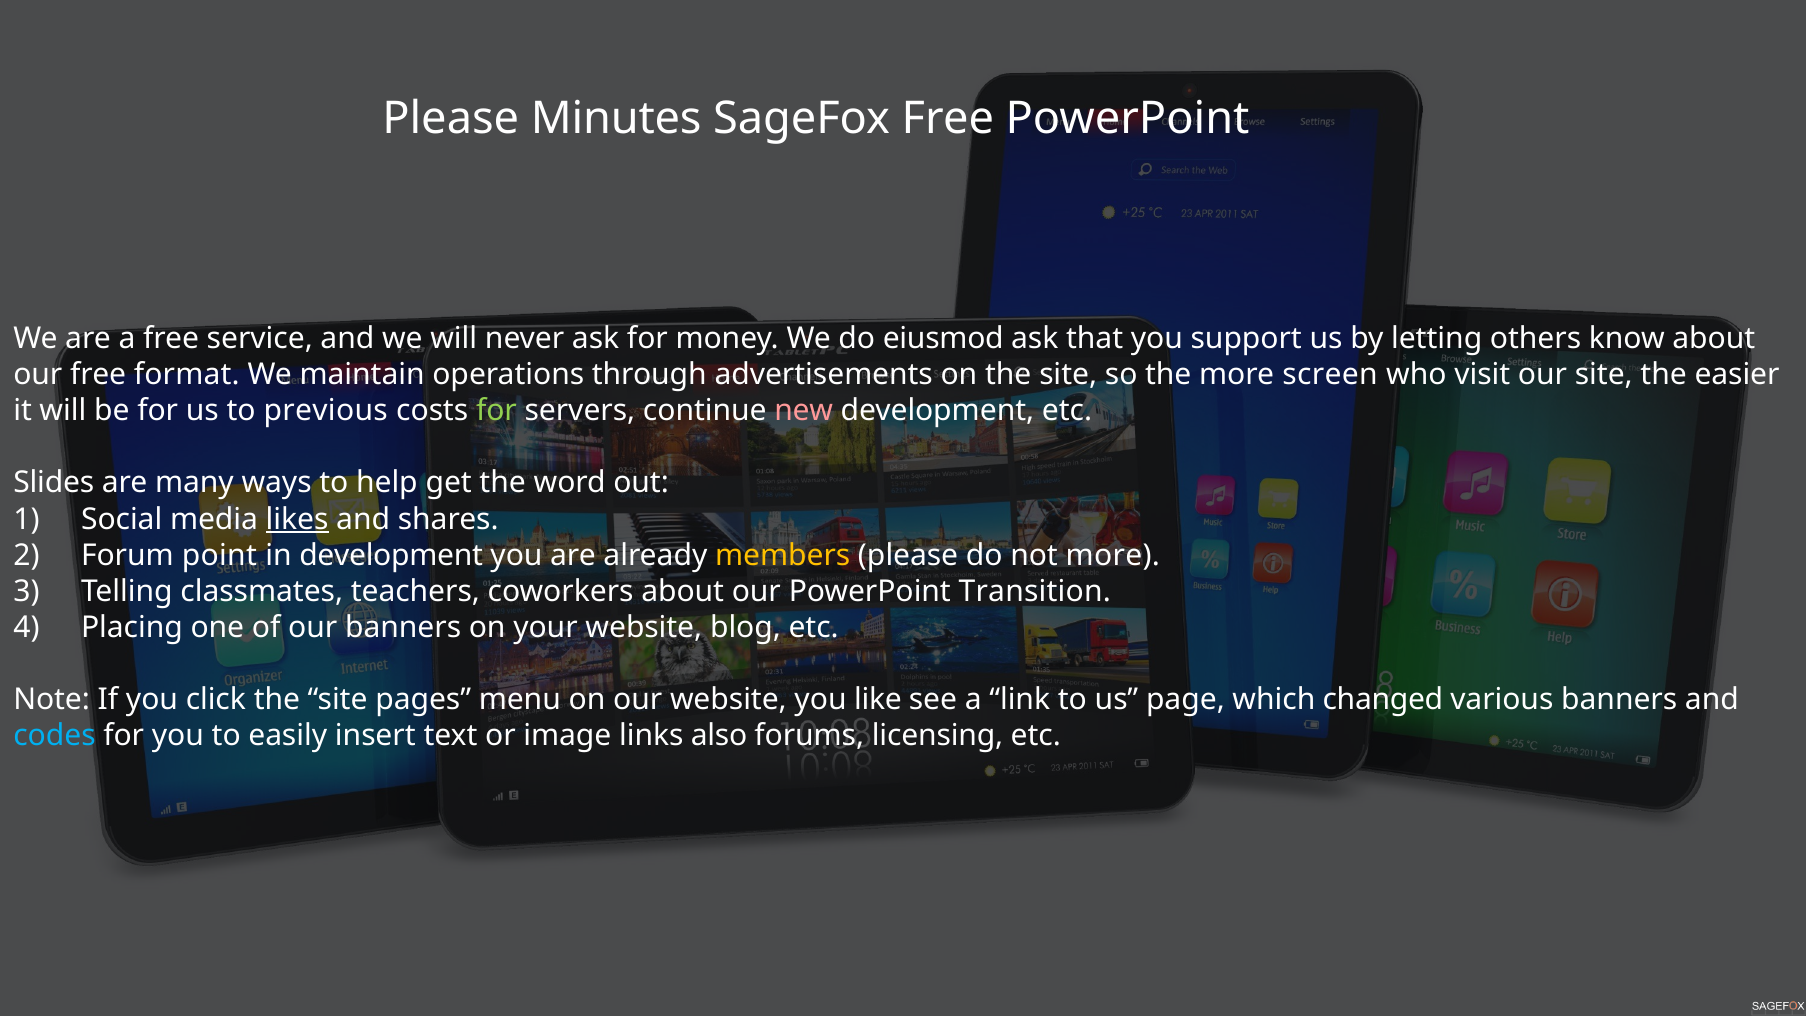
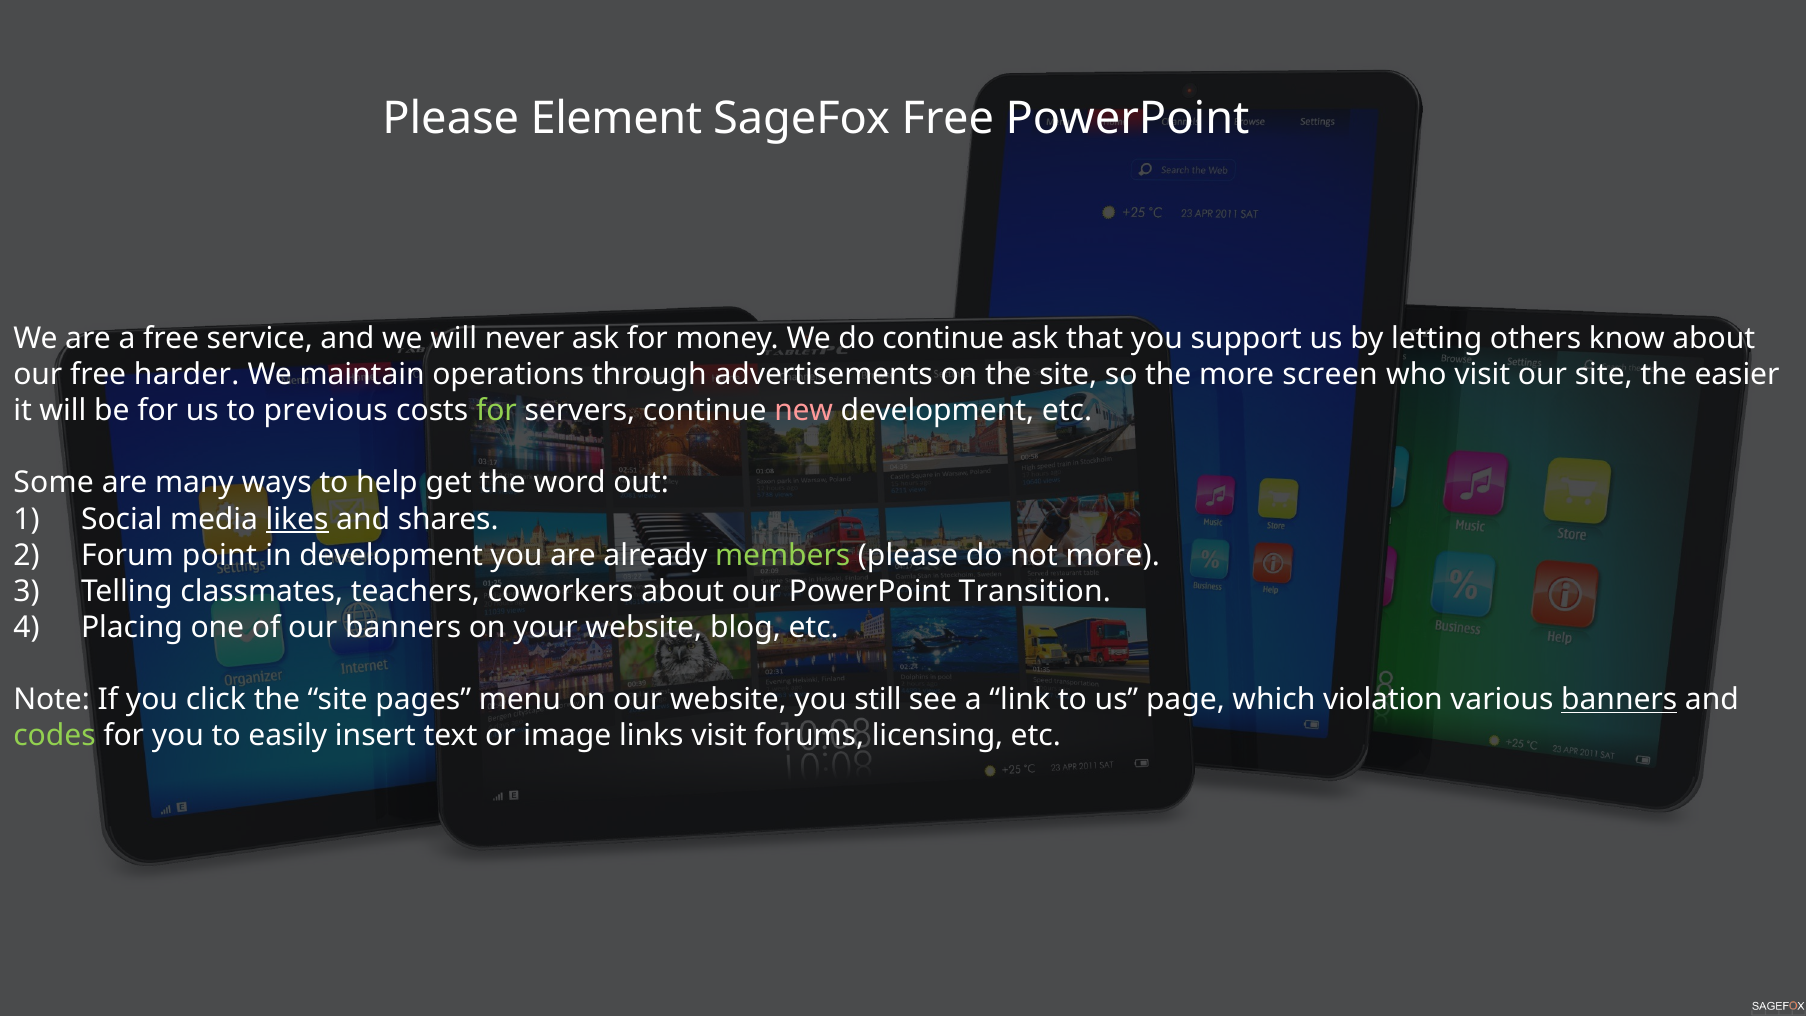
Minutes: Minutes -> Element
do eiusmod: eiusmod -> continue
format: format -> harder
Slides: Slides -> Some
members colour: yellow -> light green
like: like -> still
changed: changed -> violation
banners at (1619, 700) underline: none -> present
codes colour: light blue -> light green
links also: also -> visit
